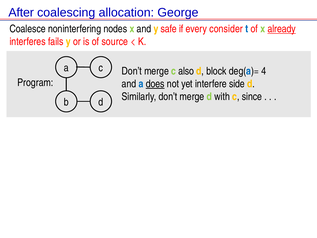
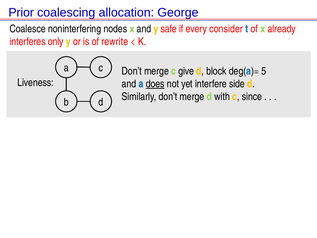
After: After -> Prior
already underline: present -> none
fails: fails -> only
source: source -> rewrite
also: also -> give
4: 4 -> 5
Program: Program -> Liveness
